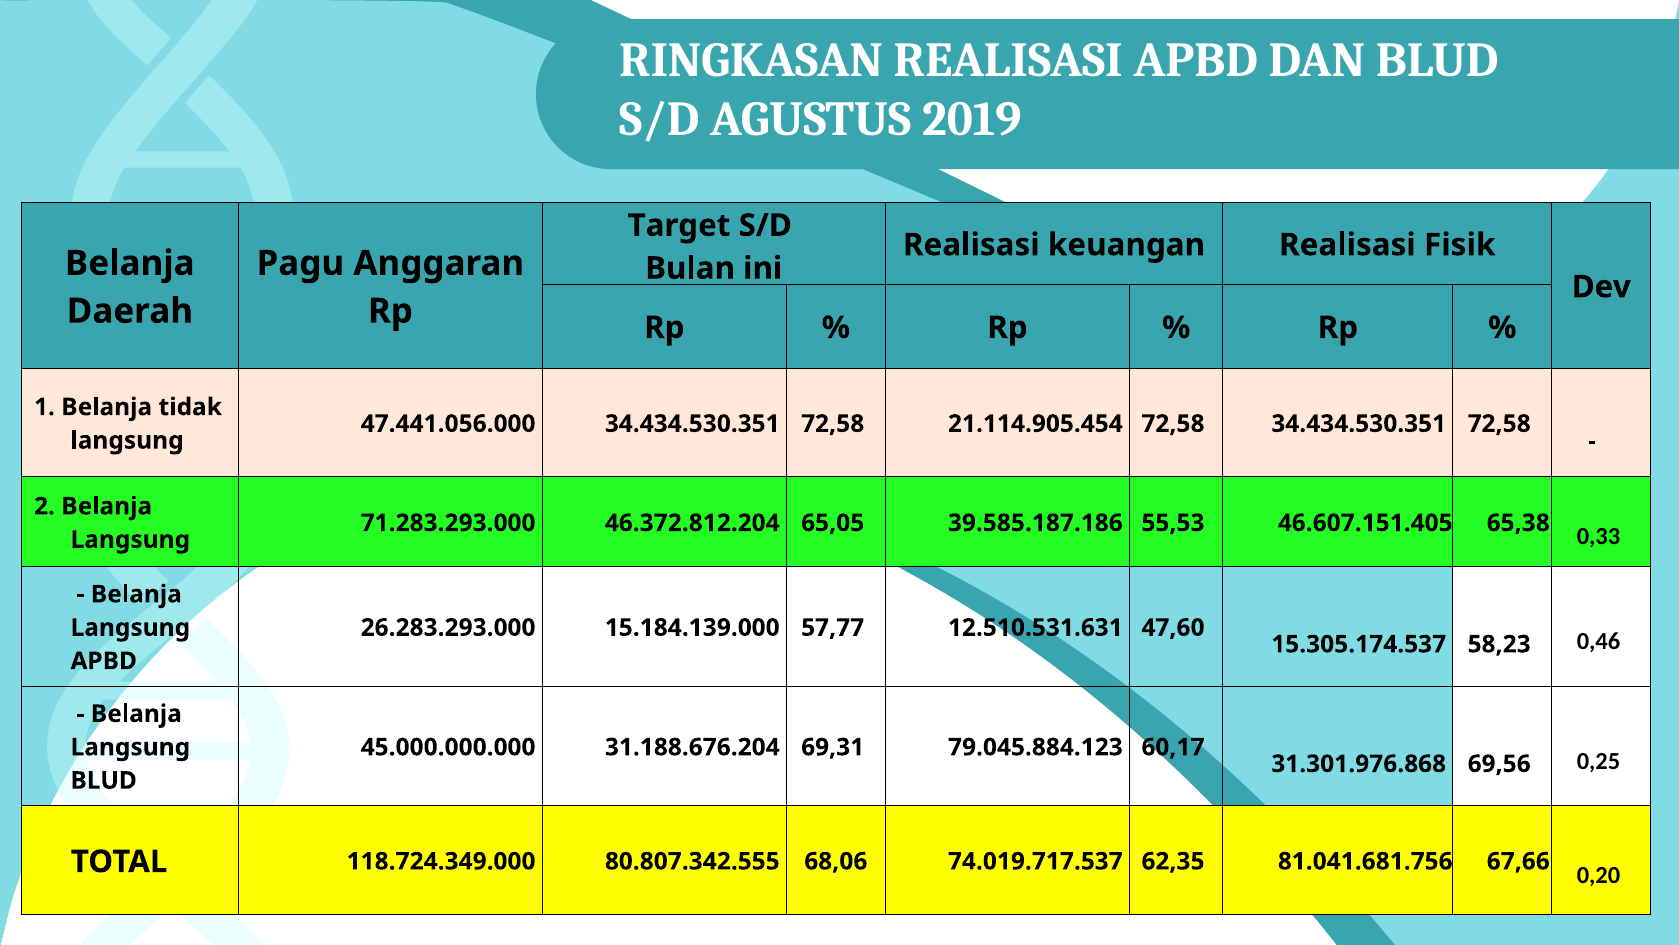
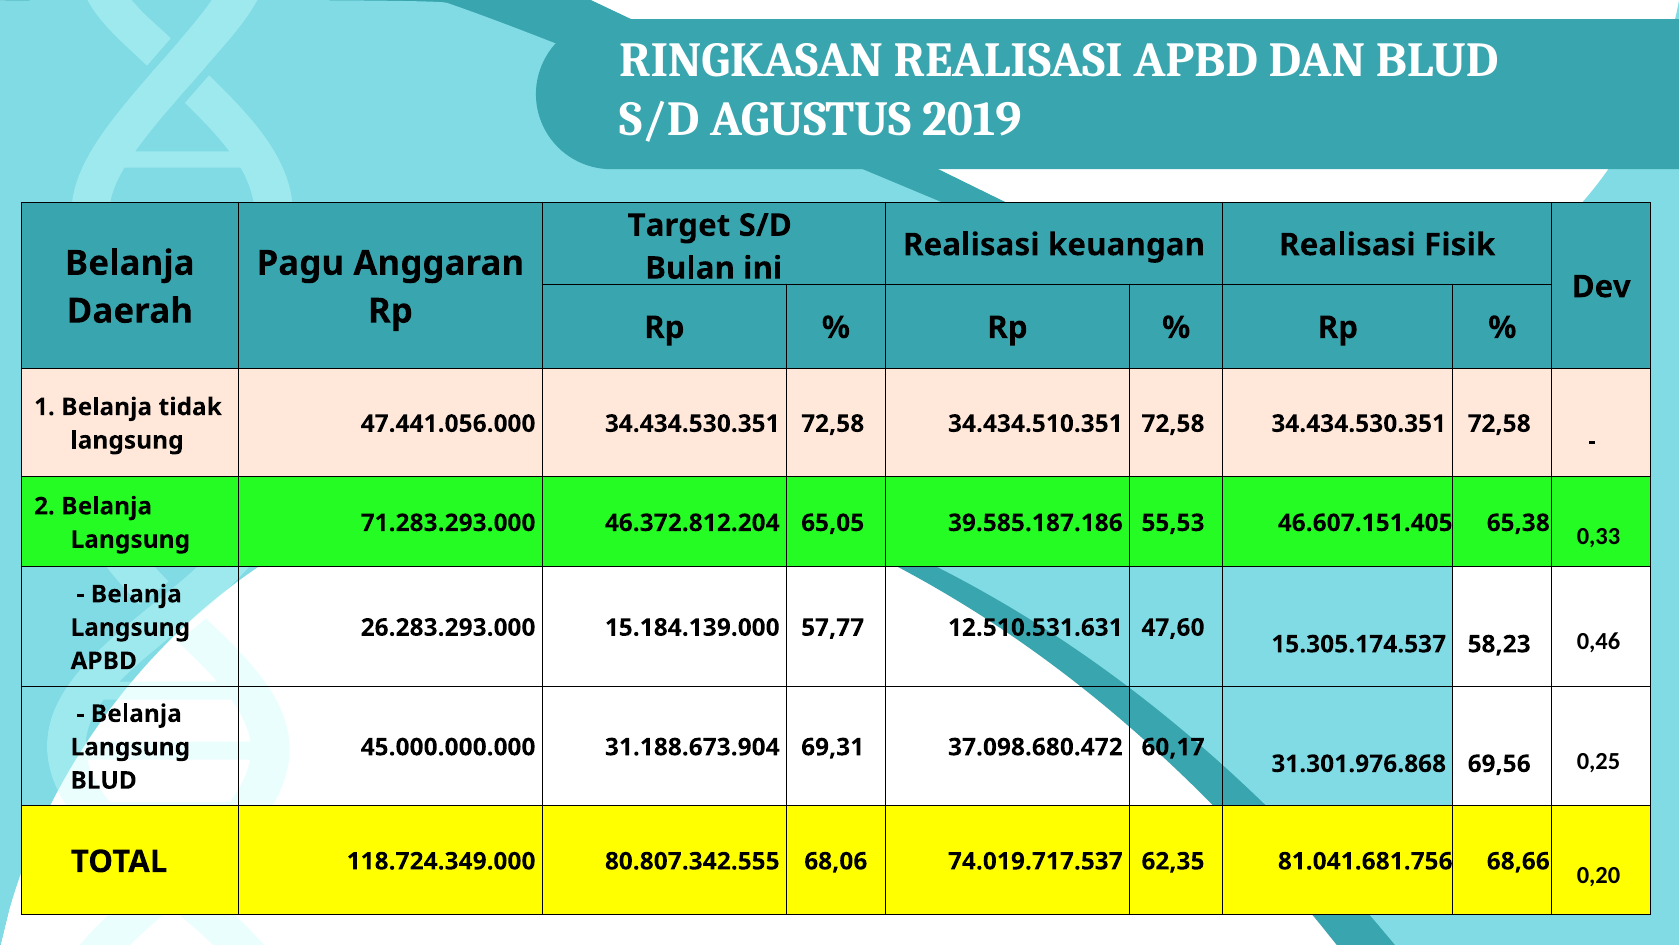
21.114.905.454: 21.114.905.454 -> 34.434.510.351
31.188.676.204: 31.188.676.204 -> 31.188.673.904
79.045.884.123: 79.045.884.123 -> 37.098.680.472
67,66: 67,66 -> 68,66
